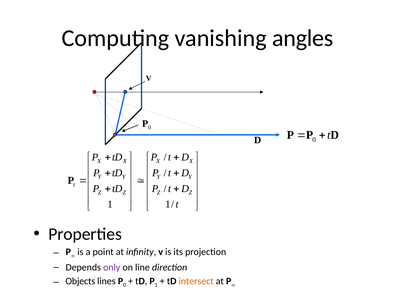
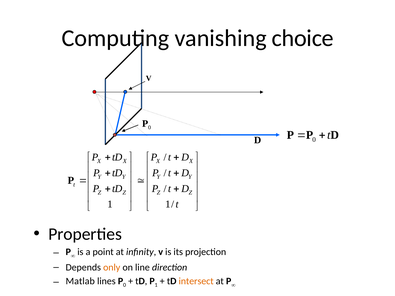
angles: angles -> choice
only colour: purple -> orange
Objects: Objects -> Matlab
